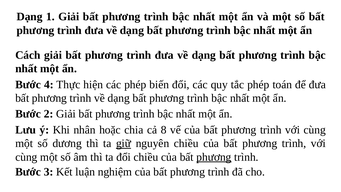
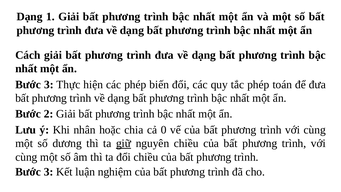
4 at (49, 84): 4 -> 3
8: 8 -> 0
phương at (214, 157) underline: present -> none
